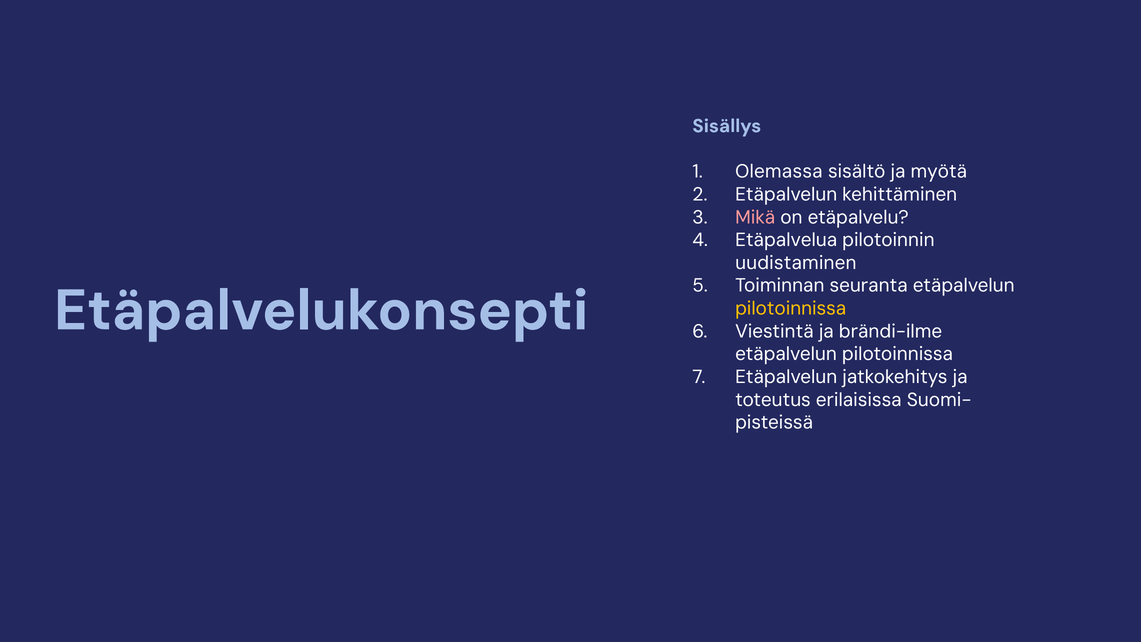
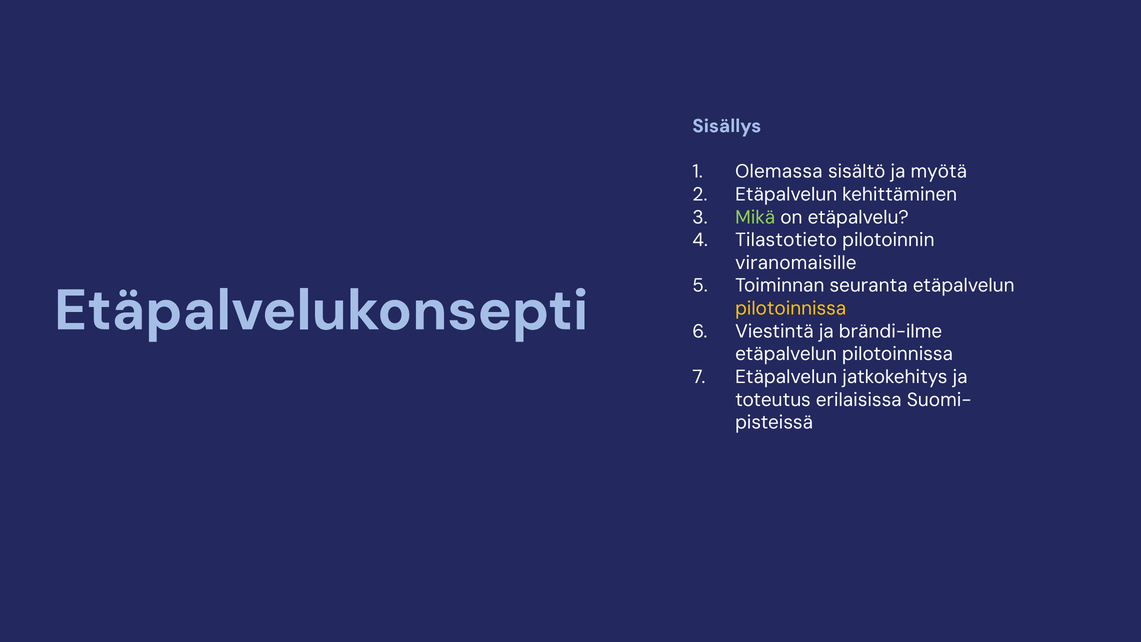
Mikä colour: pink -> light green
Etäpalvelua: Etäpalvelua -> Tilastotieto
uudistaminen: uudistaminen -> viranomaisille
